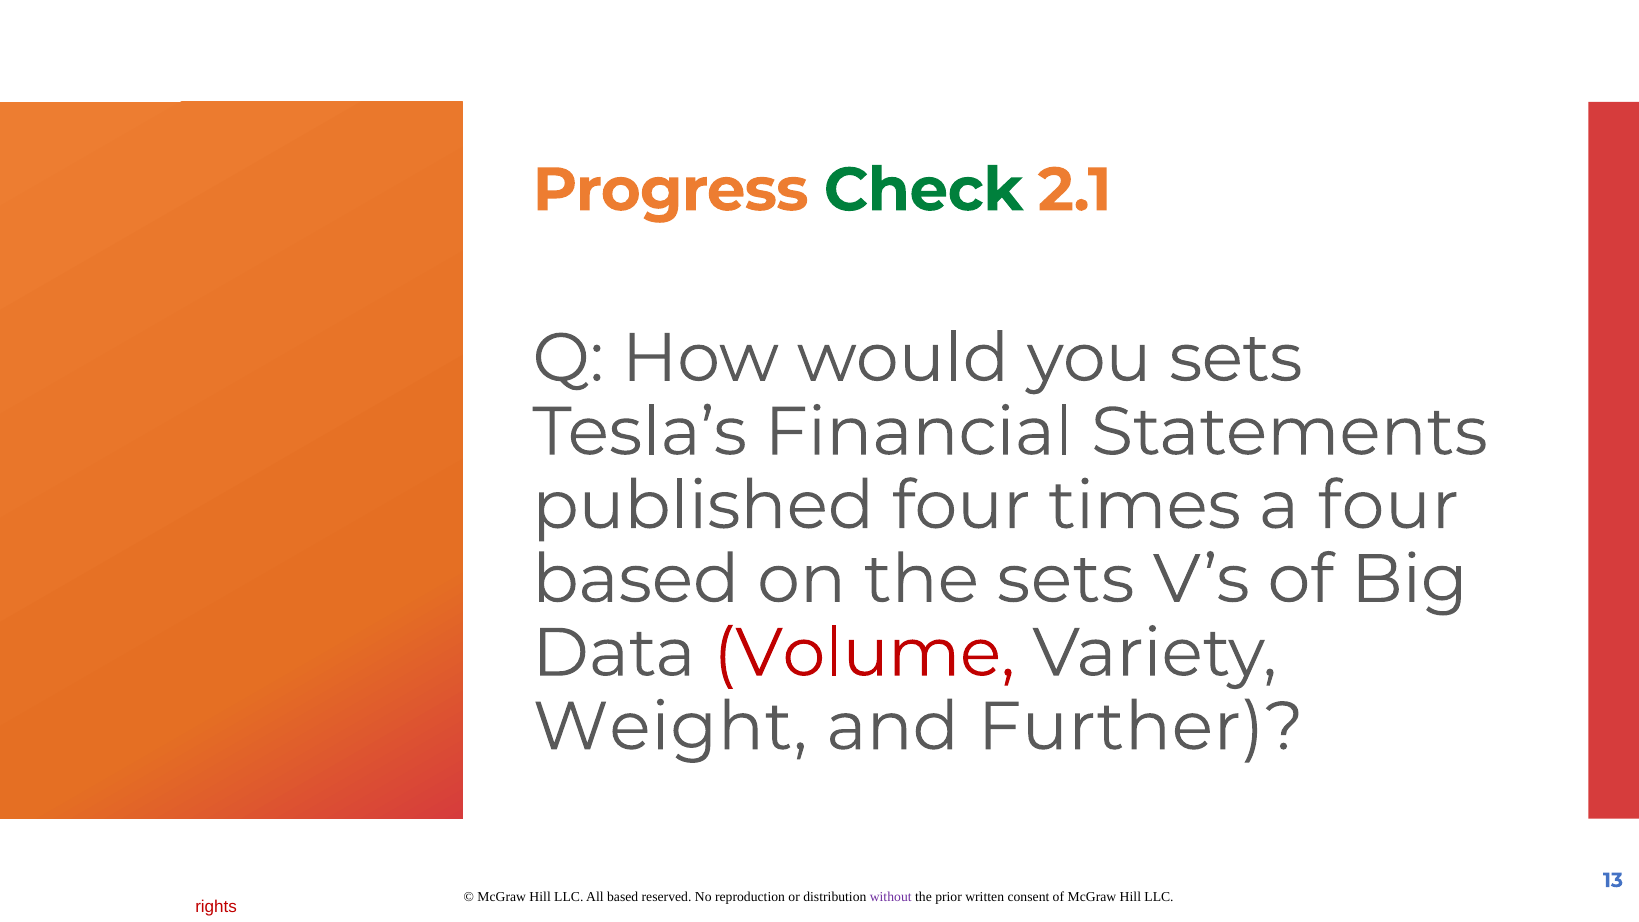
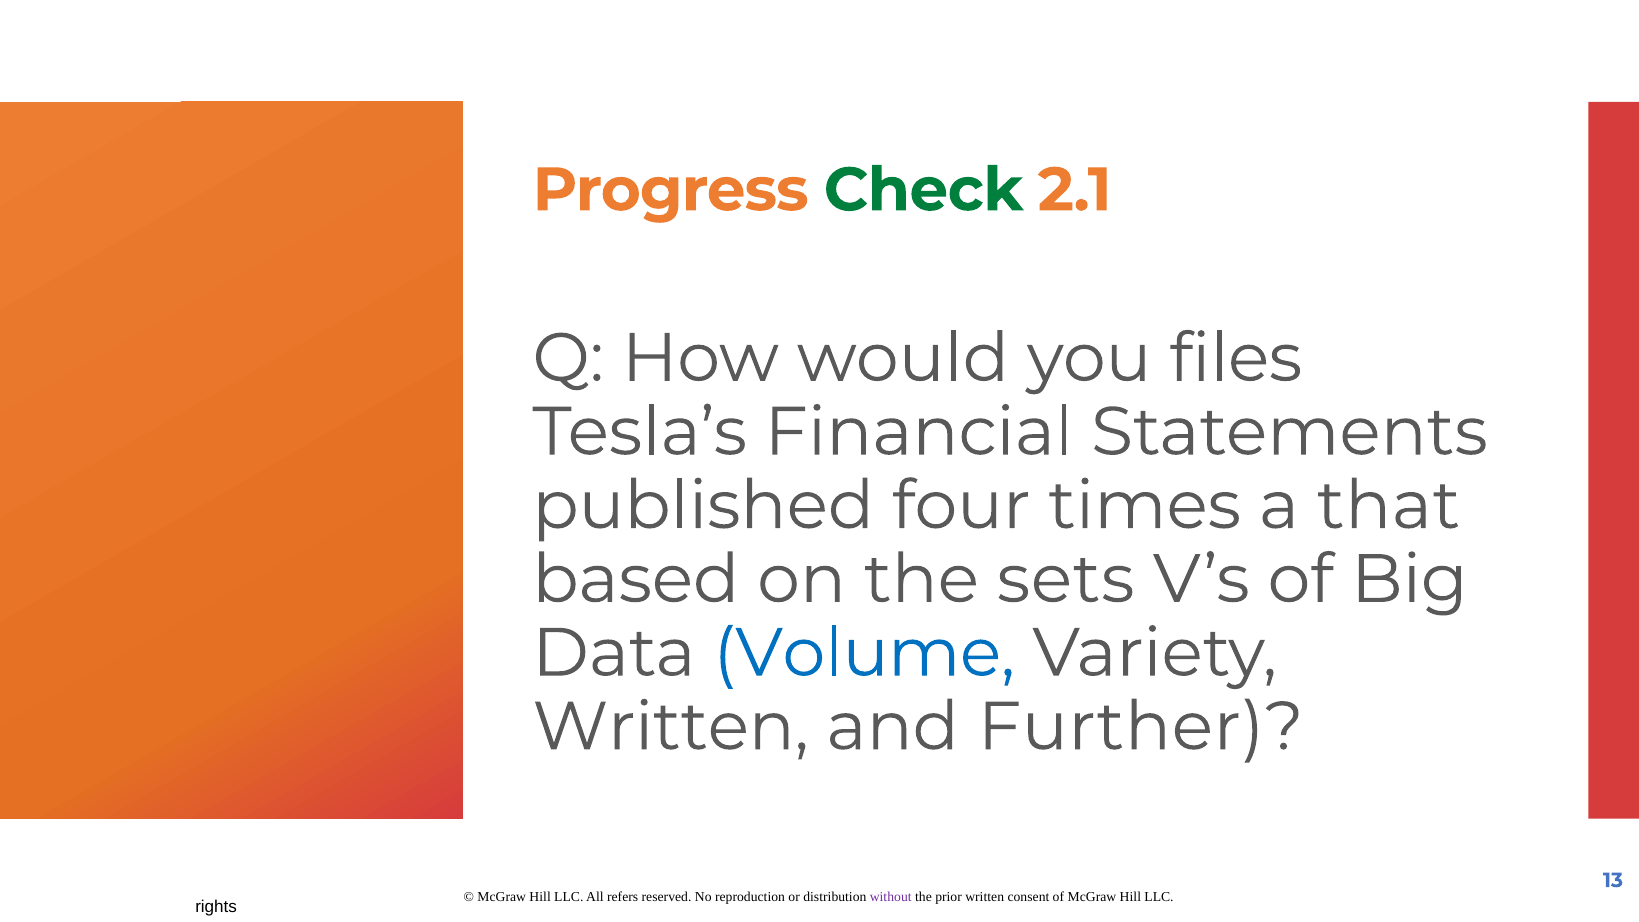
you sets: sets -> files
a four: four -> that
Volume colour: red -> blue
Weight at (670, 727): Weight -> Written
based at (623, 897): based -> refers
rights colour: red -> black
